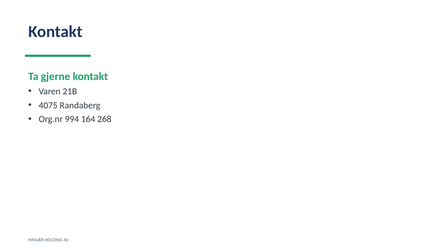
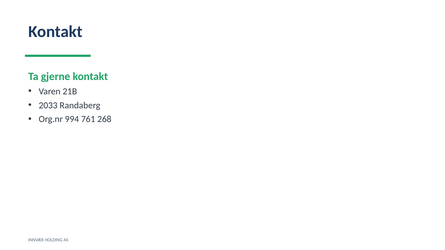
4075: 4075 -> 2033
164: 164 -> 761
